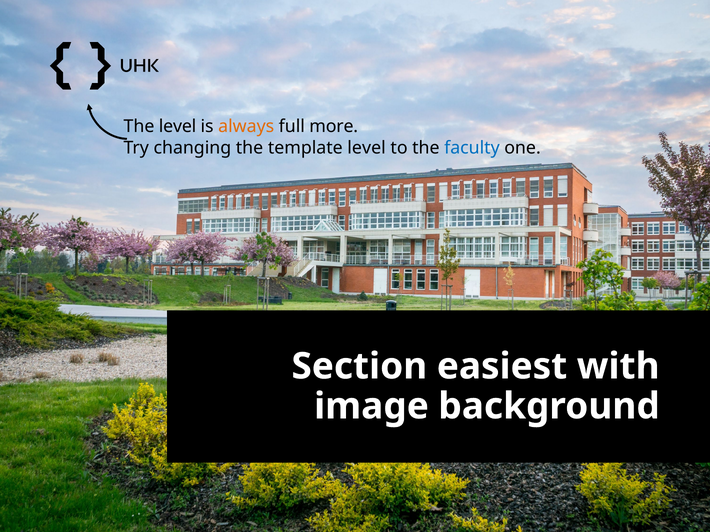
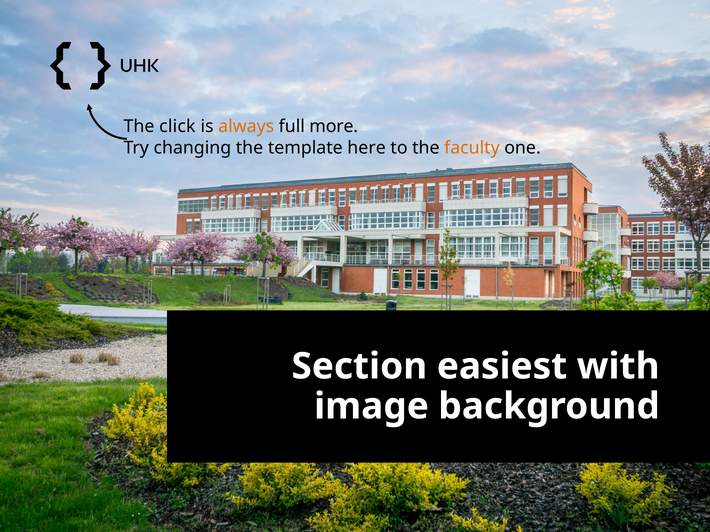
The level: level -> click
template level: level -> here
faculty colour: blue -> orange
